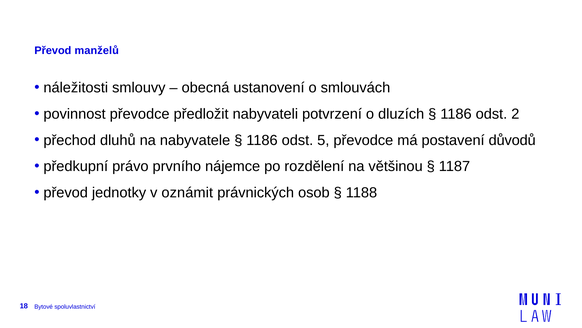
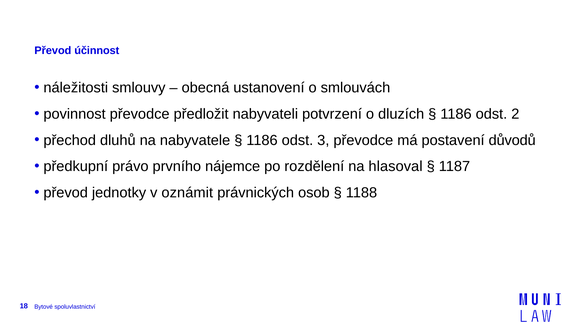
manželů: manželů -> účinnost
5: 5 -> 3
většinou: většinou -> hlasoval
